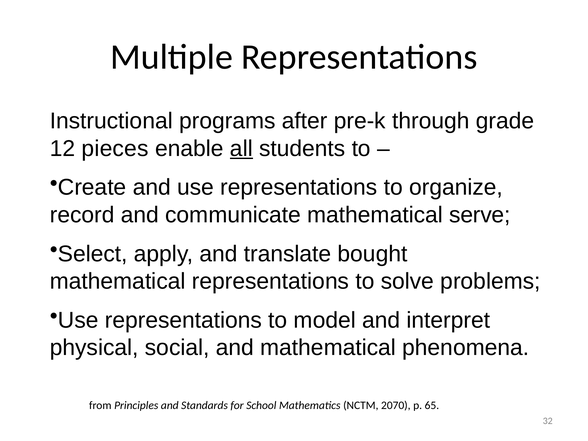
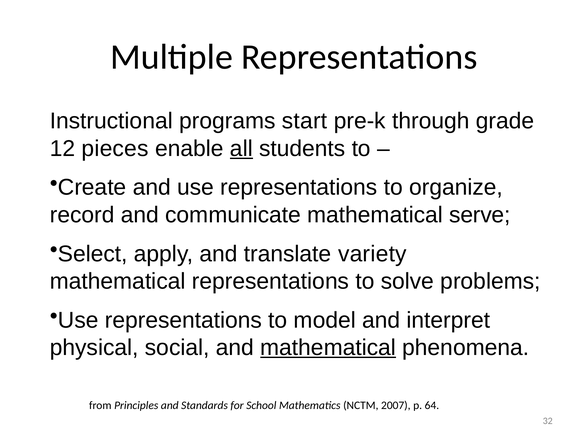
after: after -> start
bought: bought -> variety
mathematical at (328, 348) underline: none -> present
2070: 2070 -> 2007
65: 65 -> 64
